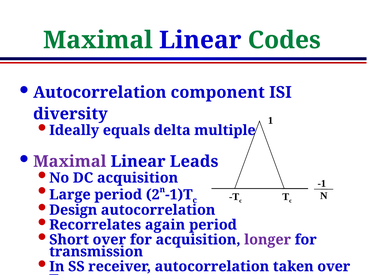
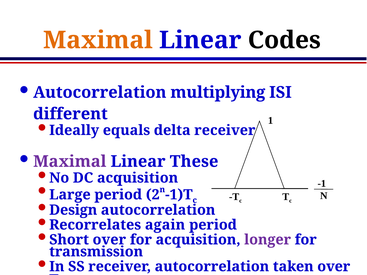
Maximal at (98, 40) colour: green -> orange
Codes colour: green -> black
component: component -> multiplying
diversity: diversity -> different
delta multiple: multiple -> receiver
Leads: Leads -> These
